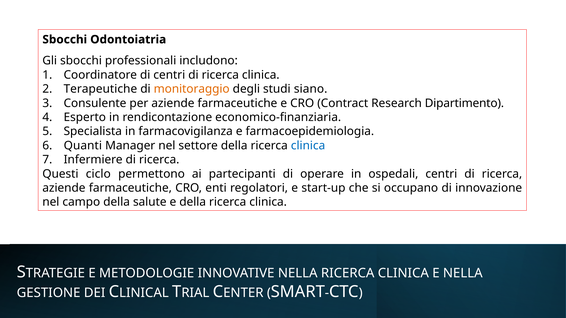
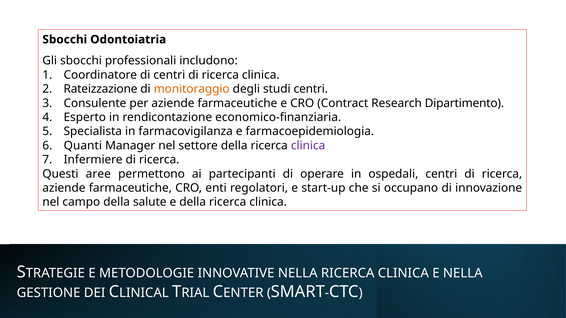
Terapeutiche: Terapeutiche -> Rateizzazione
studi siano: siano -> centri
clinica at (308, 146) colour: blue -> purple
ciclo: ciclo -> aree
